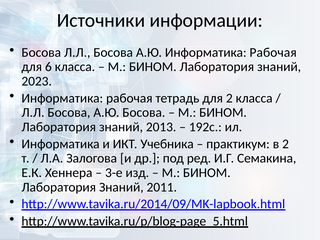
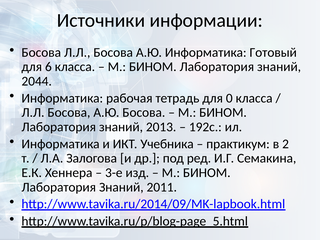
А.Ю Информатика Рабочая: Рабочая -> Готовый
2023: 2023 -> 2044
для 2: 2 -> 0
